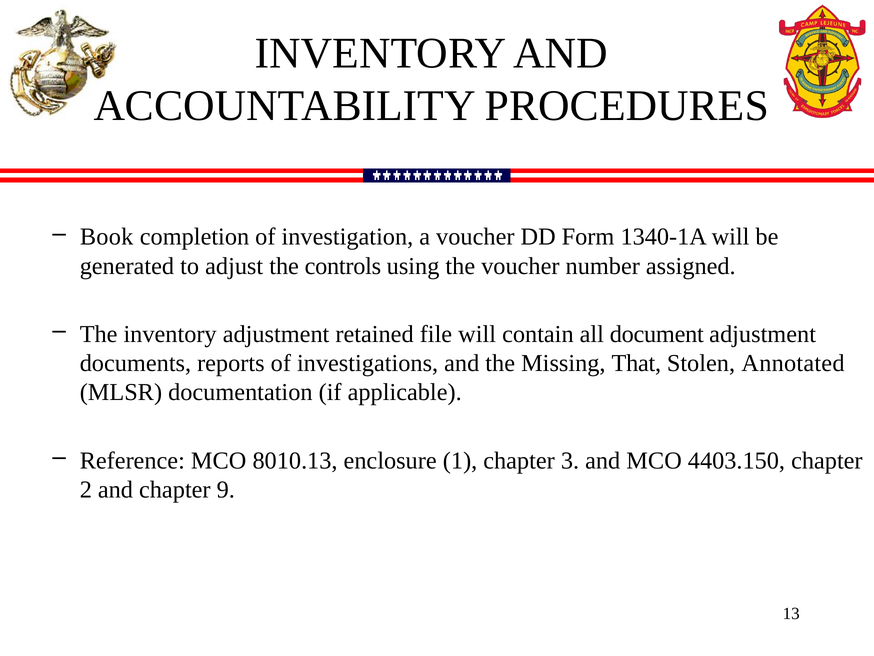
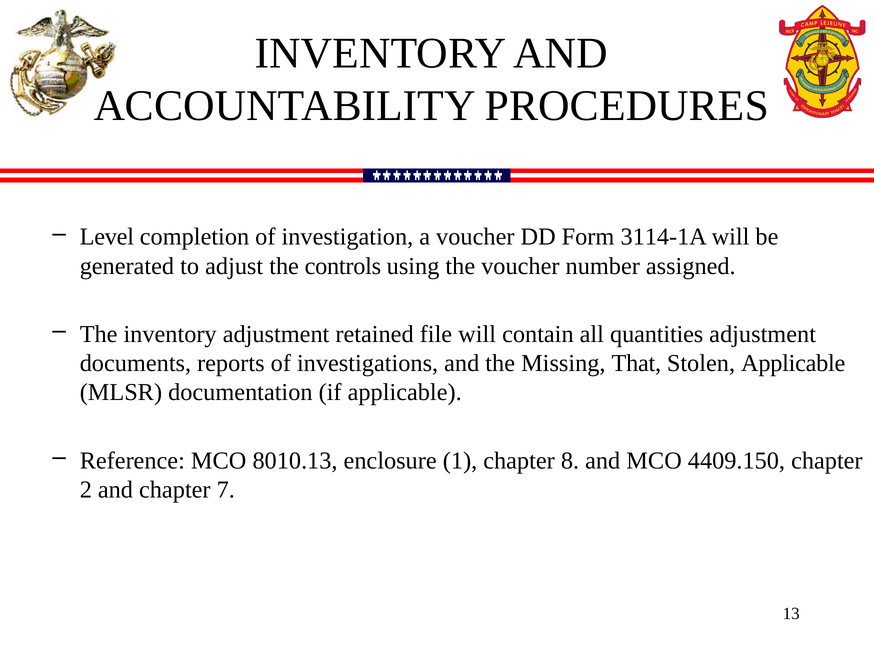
Book: Book -> Level
1340-1A: 1340-1A -> 3114-1A
document: document -> quantities
Stolen Annotated: Annotated -> Applicable
3: 3 -> 8
4403.150: 4403.150 -> 4409.150
9: 9 -> 7
